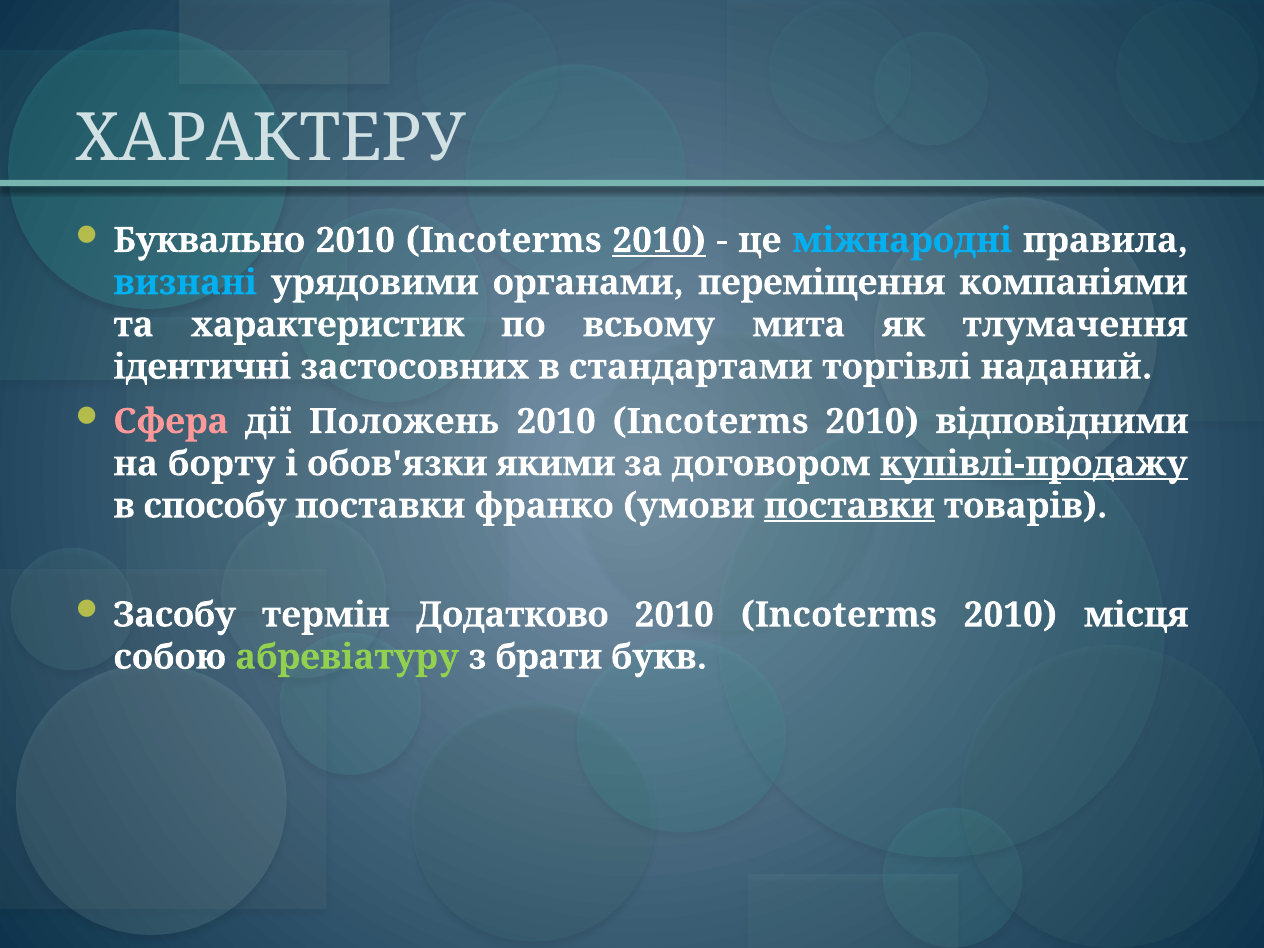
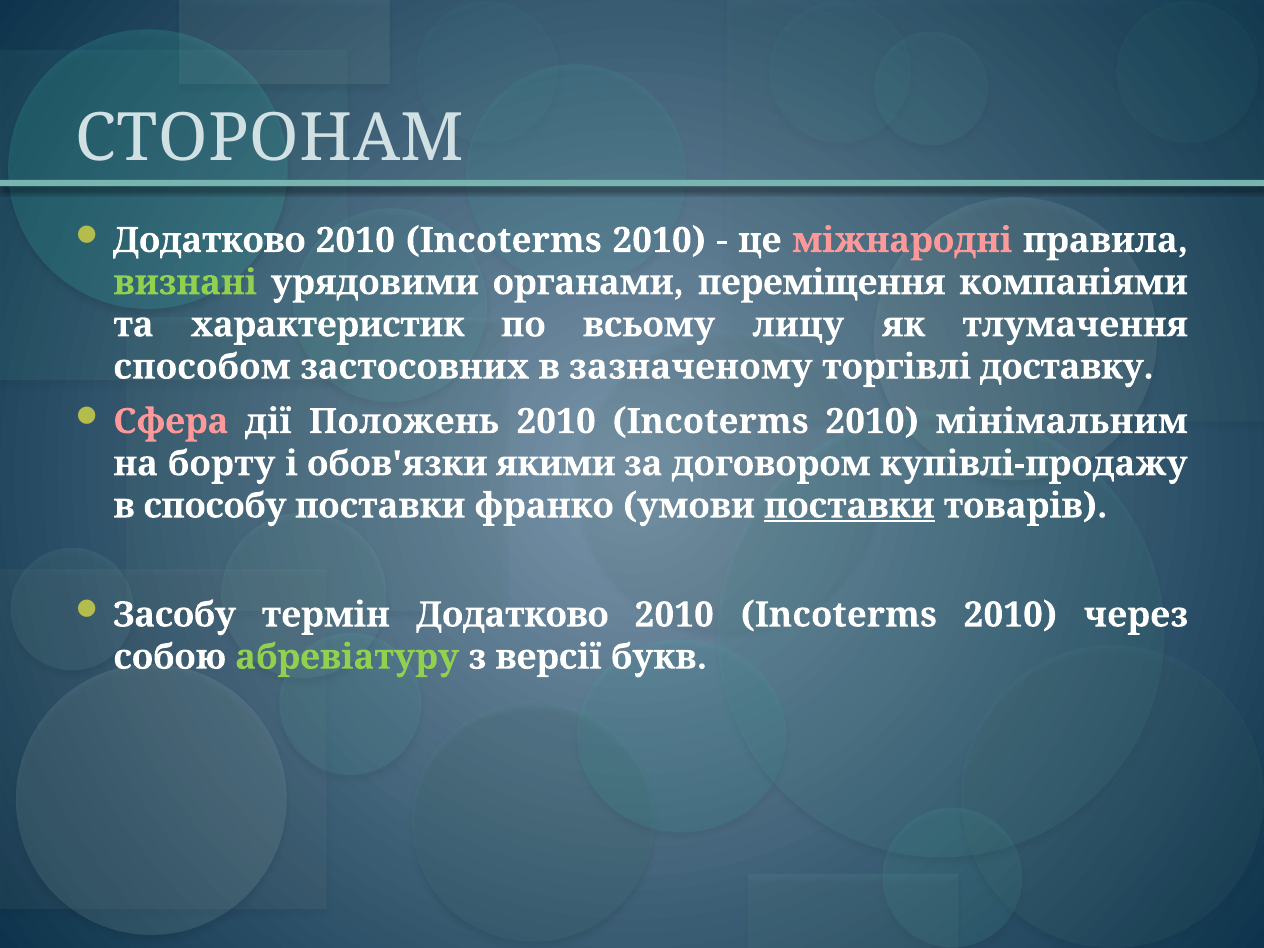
ХАРАКТЕРУ: ХАРАКТЕРУ -> СТОРОНАМ
Буквально at (209, 240): Буквально -> Додатково
2010 at (659, 240) underline: present -> none
міжнародні colour: light blue -> pink
визнані colour: light blue -> light green
мита: мита -> лицу
ідентичні: ідентичні -> способом
стандартами: стандартами -> зазначеному
наданий: наданий -> доставку
відповідними: відповідними -> мінімальним
купівлі-продажу underline: present -> none
місця: місця -> через
брати: брати -> версії
